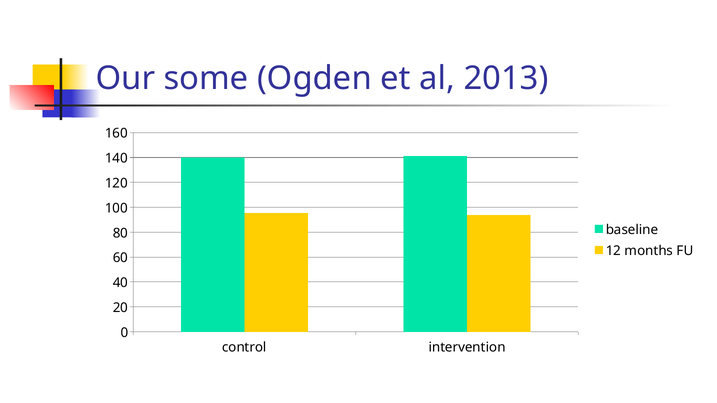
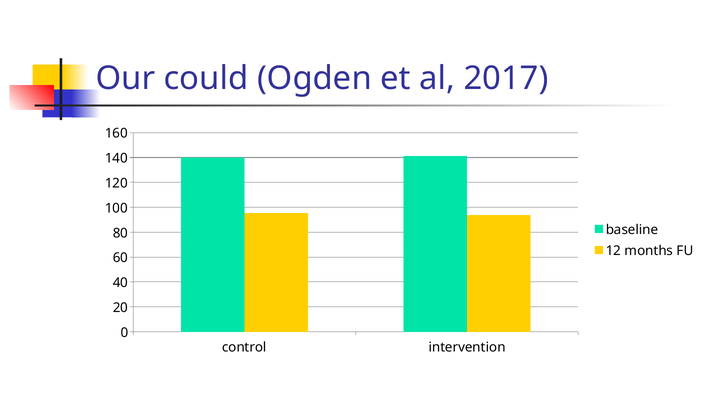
some: some -> could
2013: 2013 -> 2017
